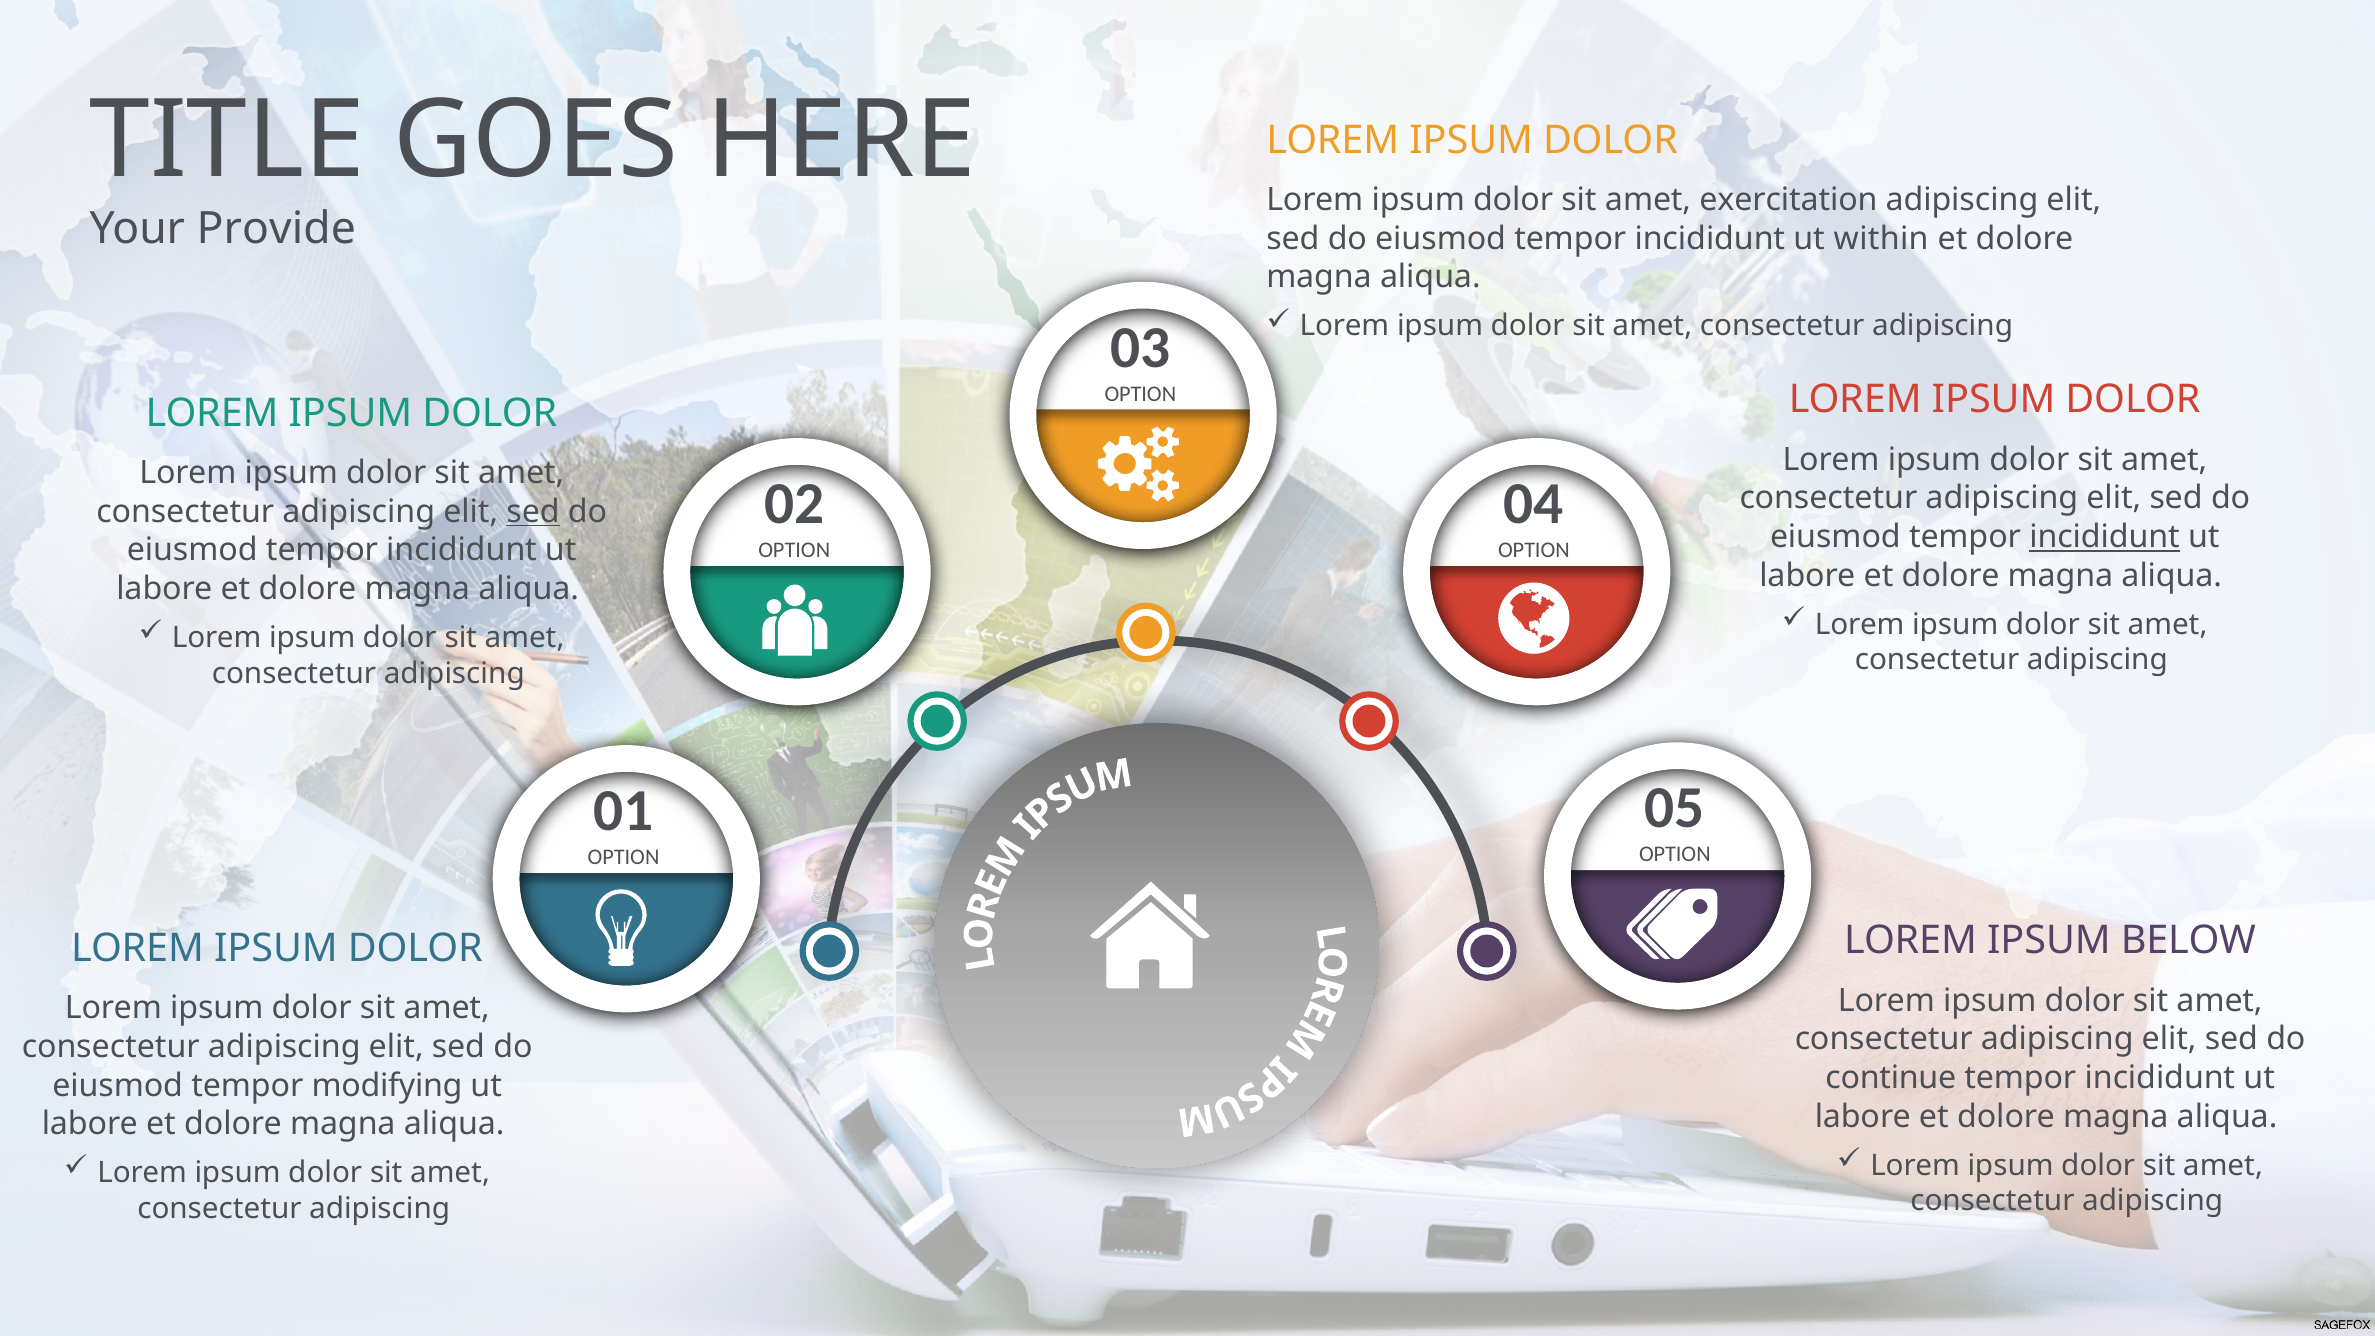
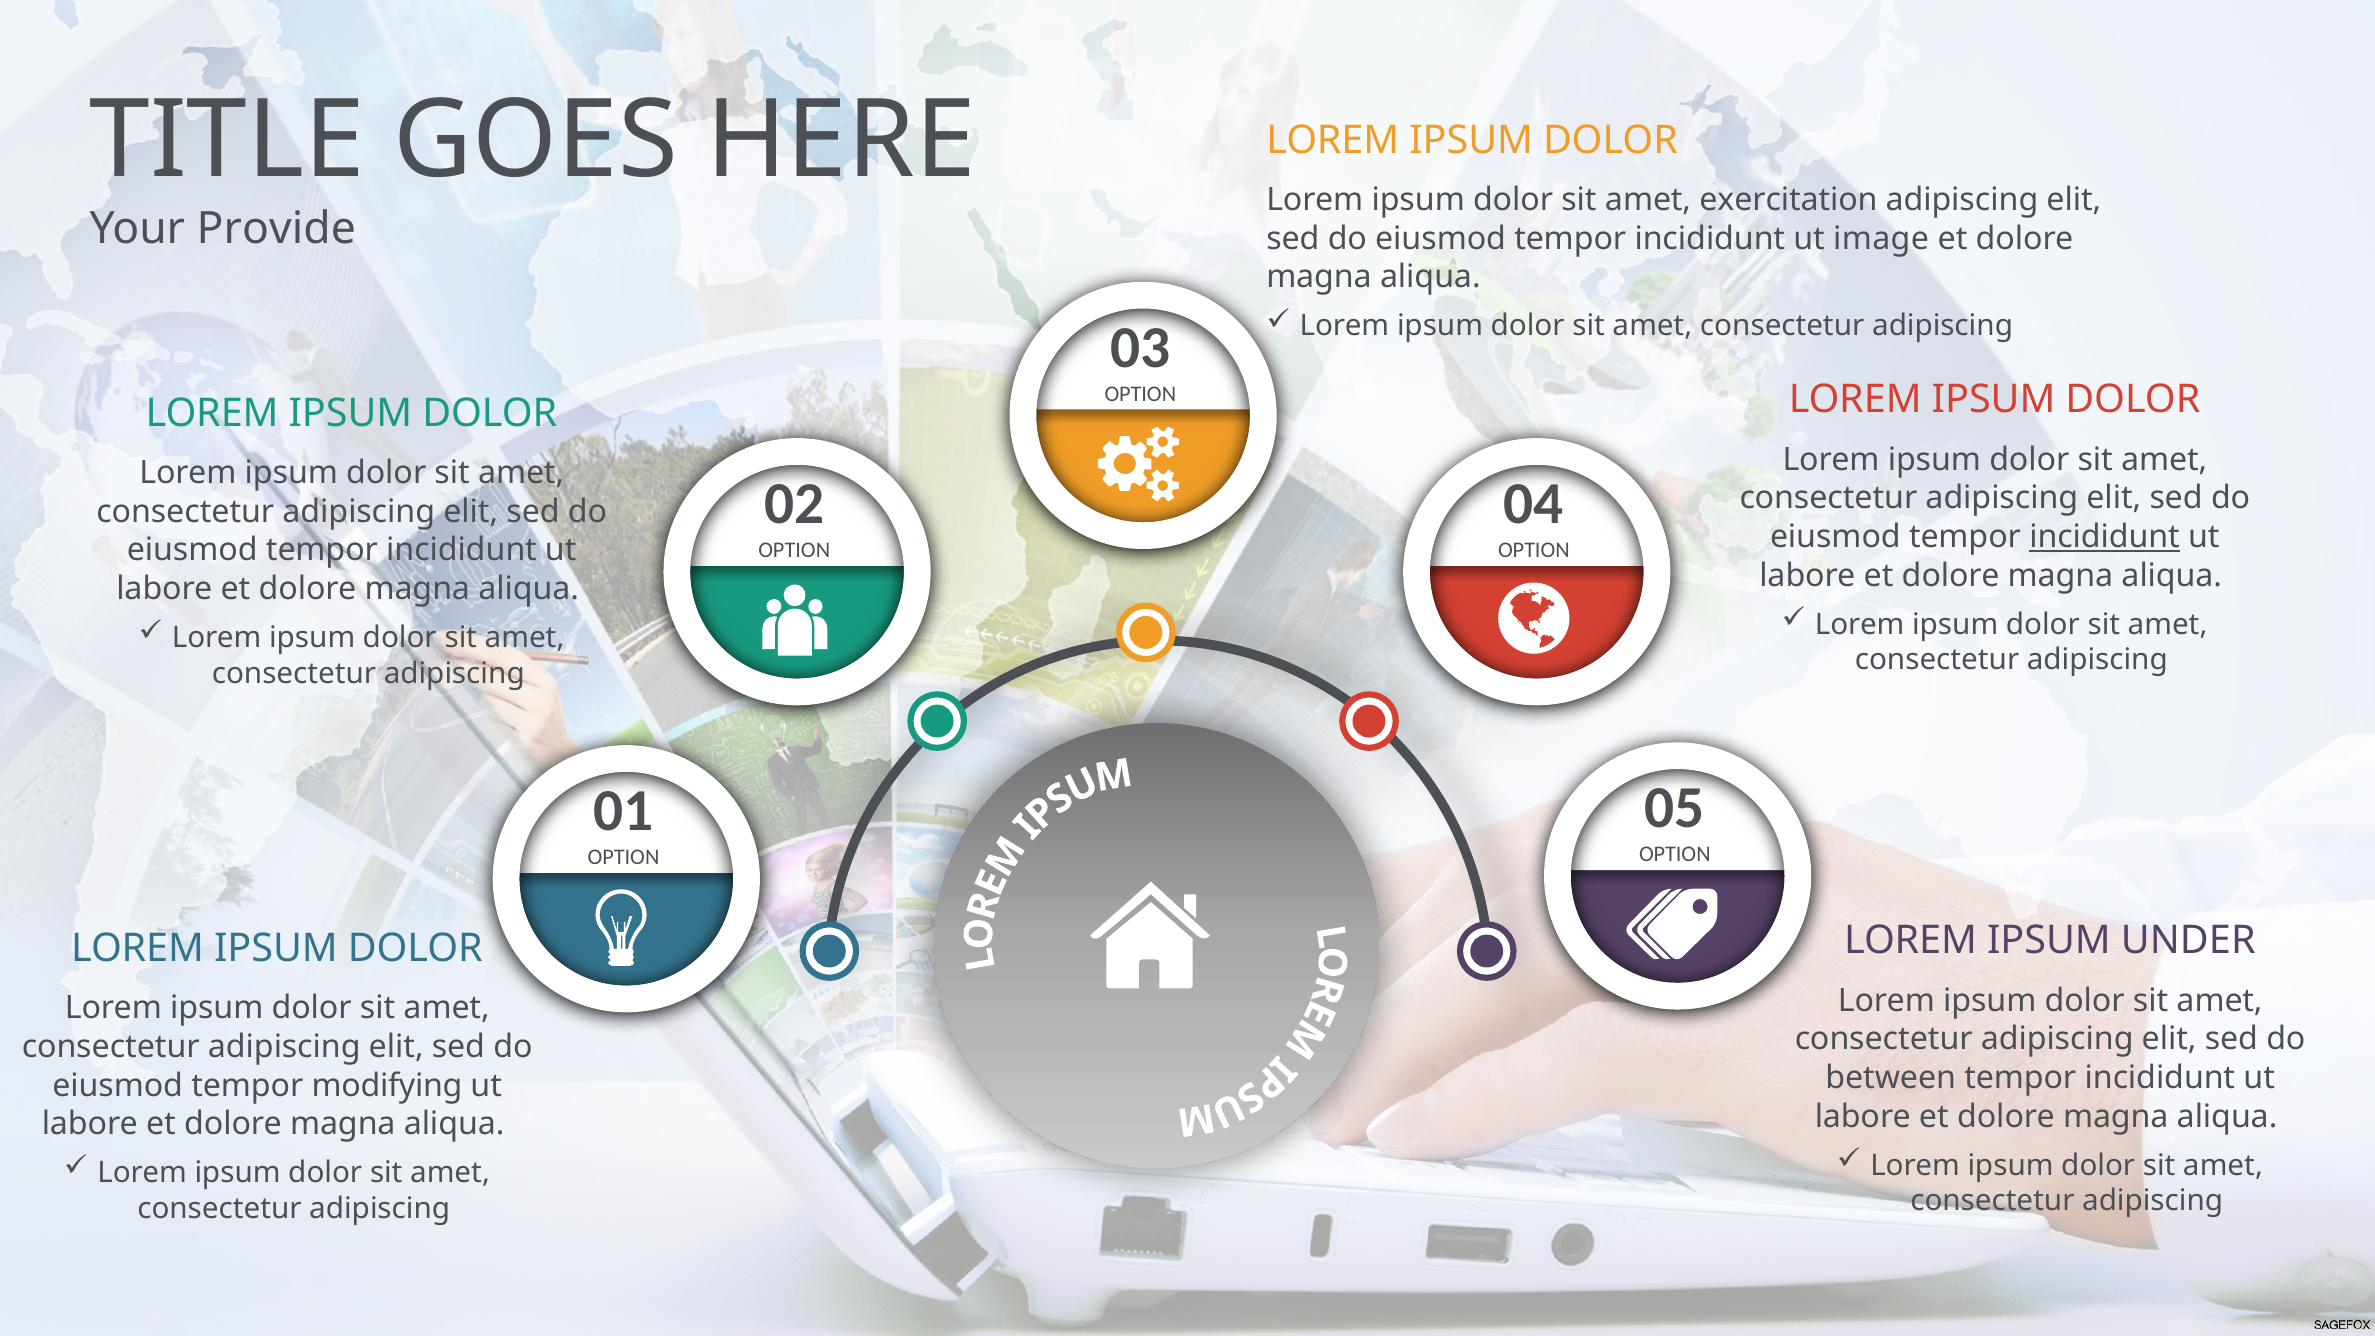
within: within -> image
sed at (533, 512) underline: present -> none
BELOW: BELOW -> UNDER
continue: continue -> between
